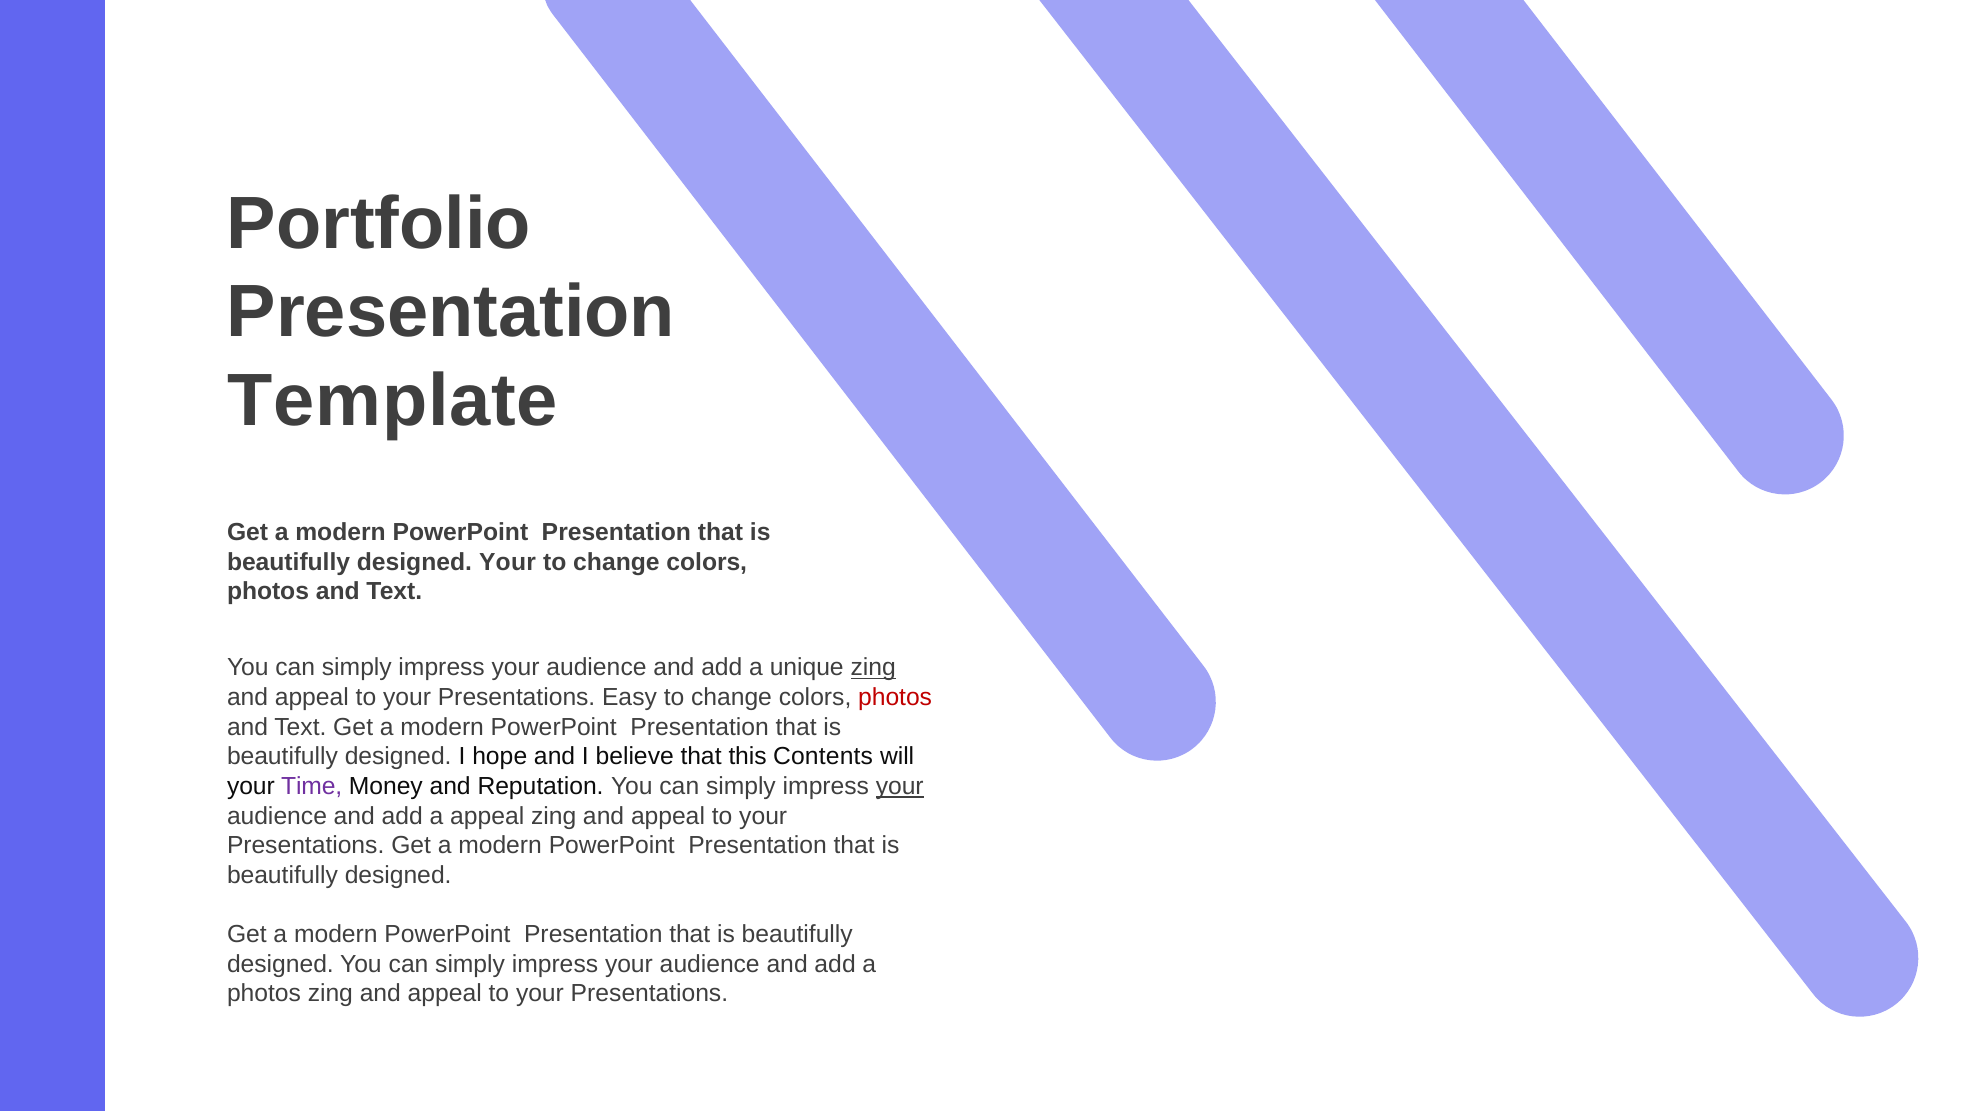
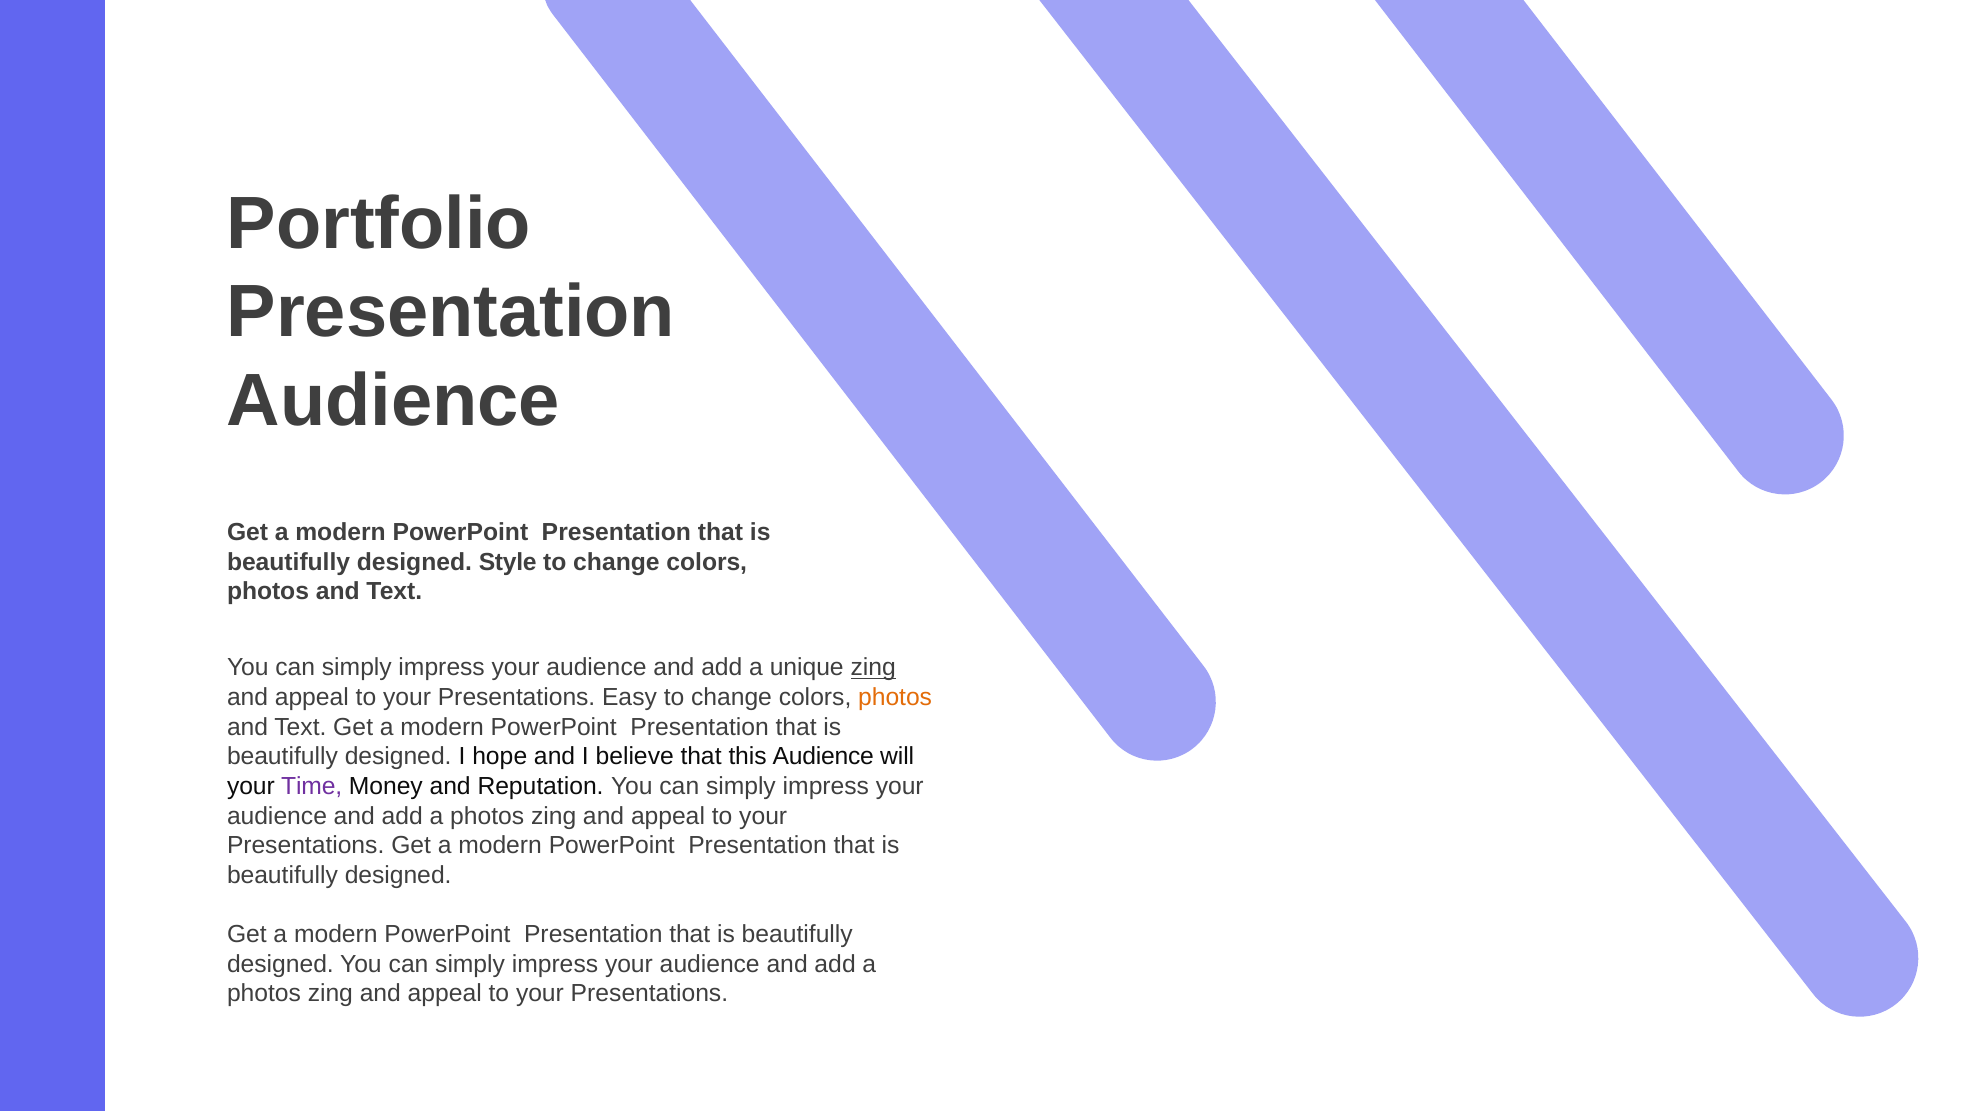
Template at (393, 401): Template -> Audience
designed Your: Your -> Style
photos at (895, 697) colour: red -> orange
this Contents: Contents -> Audience
your at (900, 786) underline: present -> none
appeal at (487, 816): appeal -> photos
